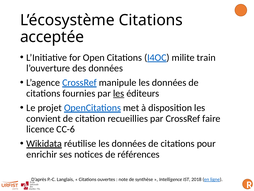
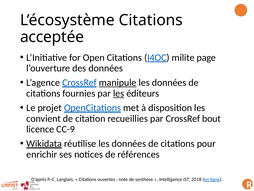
train: train -> page
manipule underline: none -> present
faire: faire -> bout
CC-6: CC-6 -> CC-9
